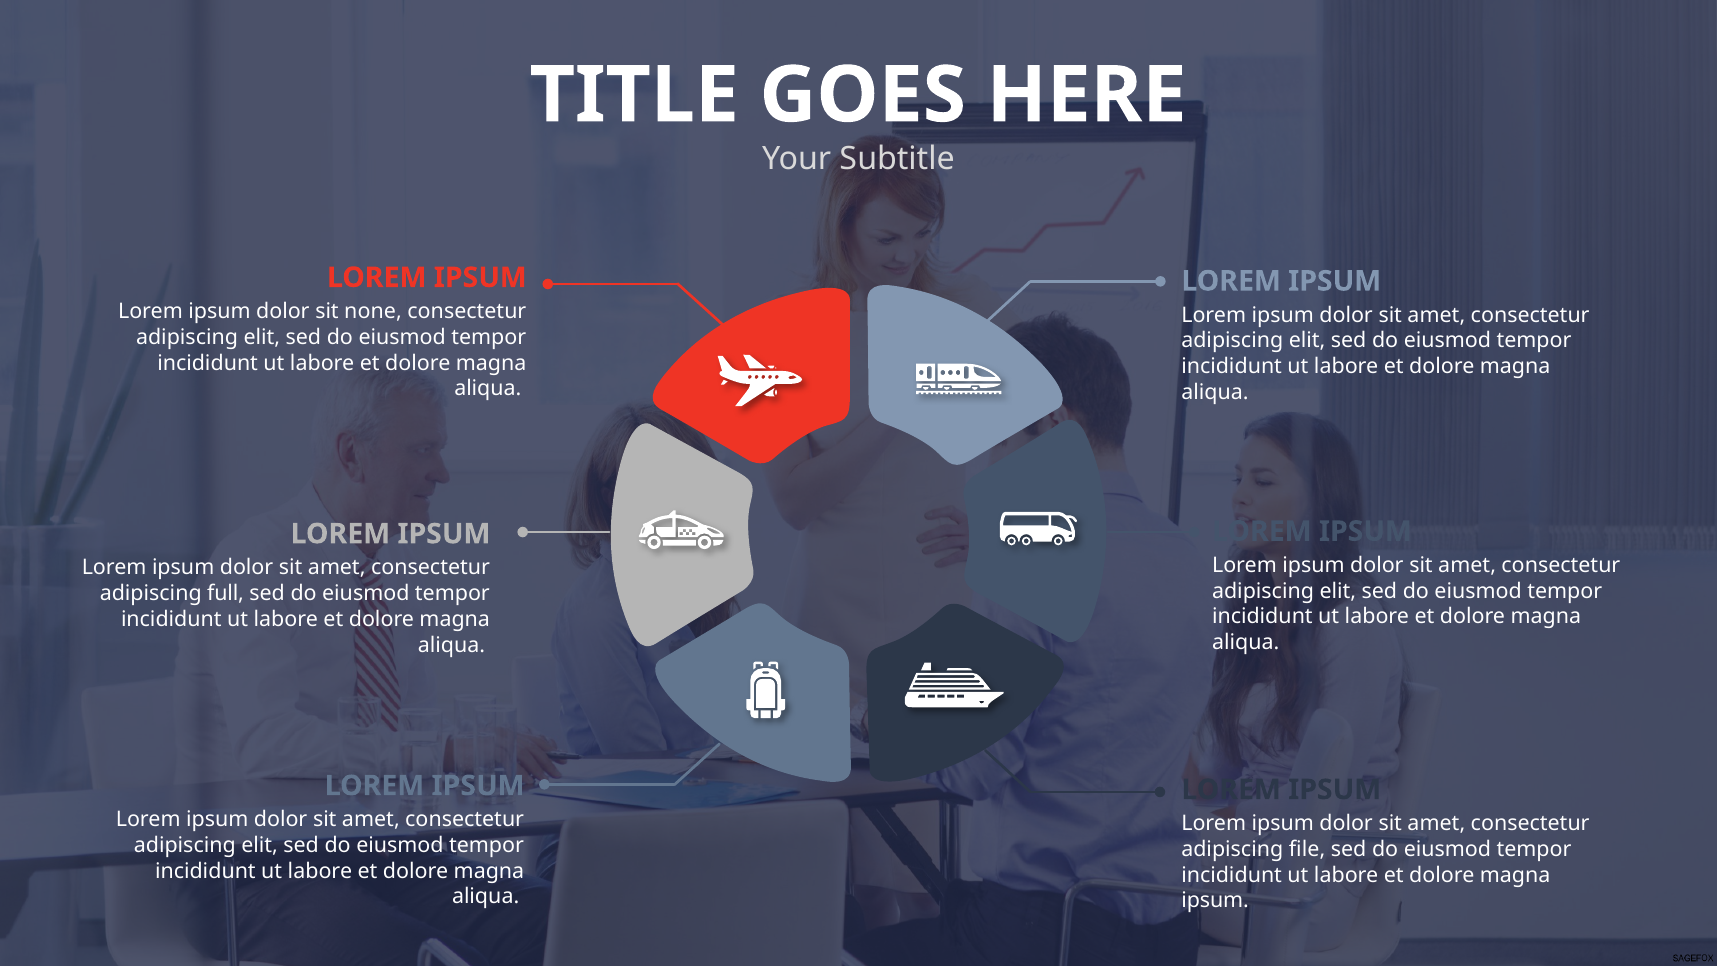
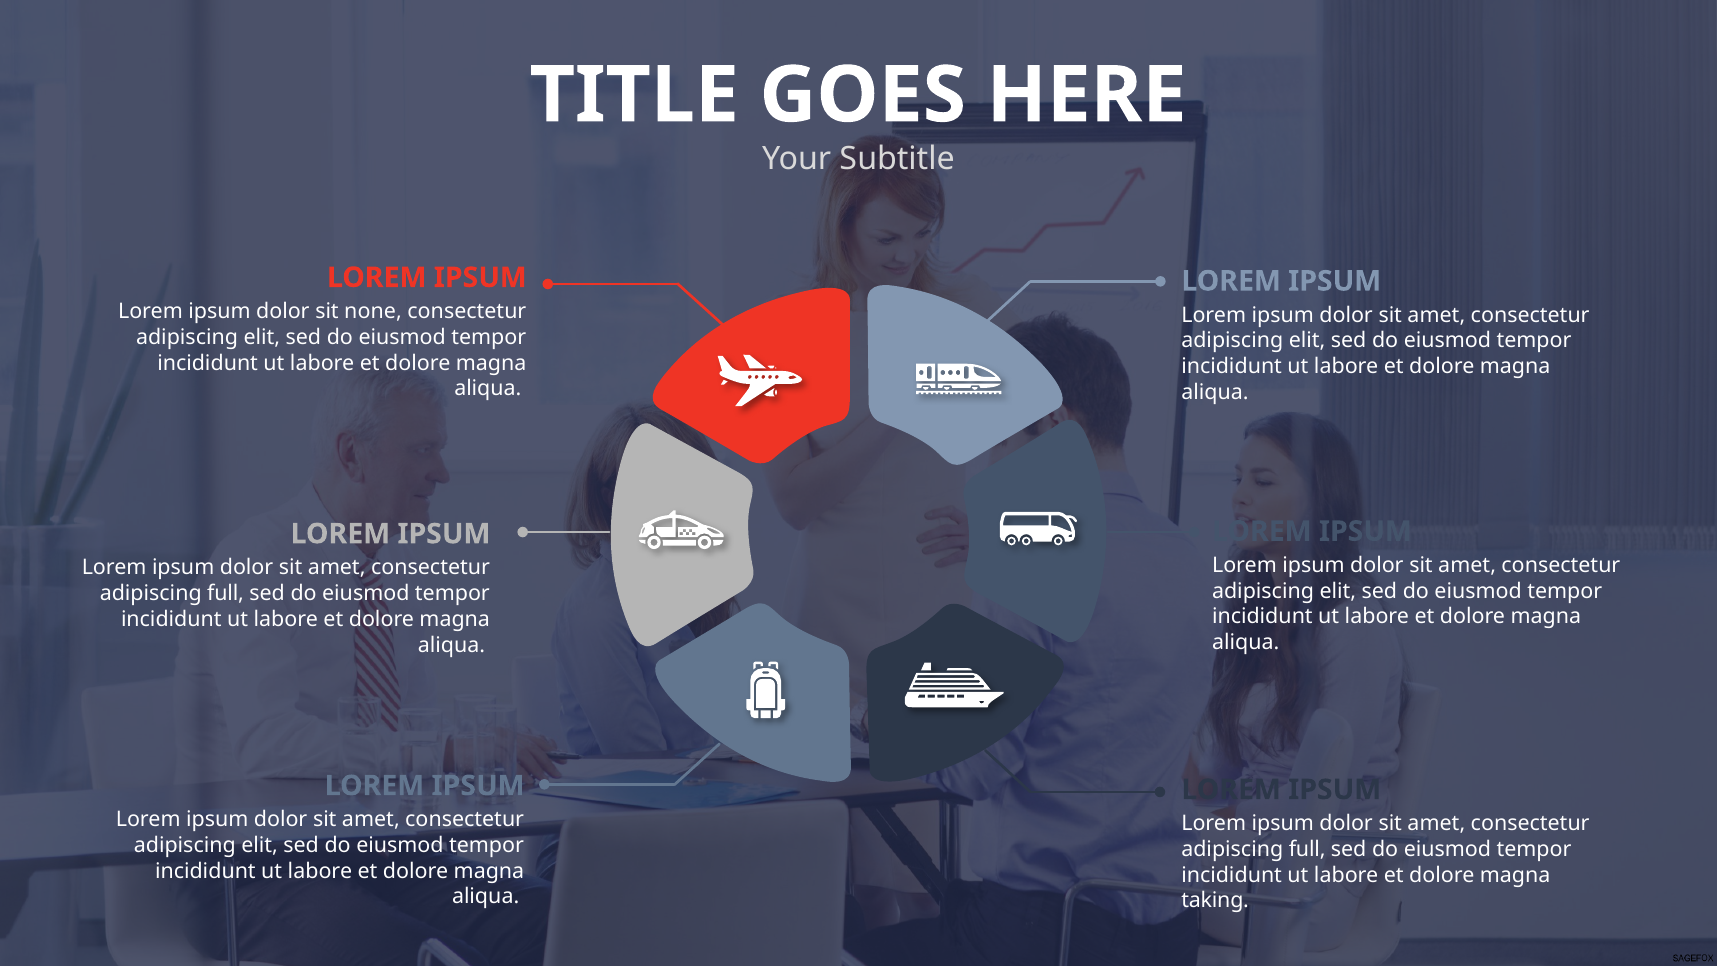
file at (1307, 849): file -> full
ipsum at (1215, 901): ipsum -> taking
